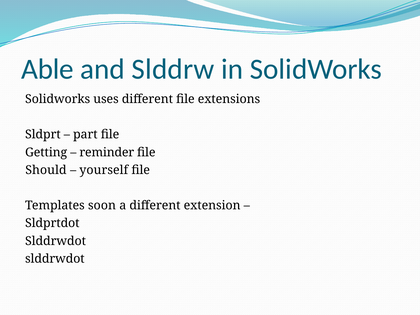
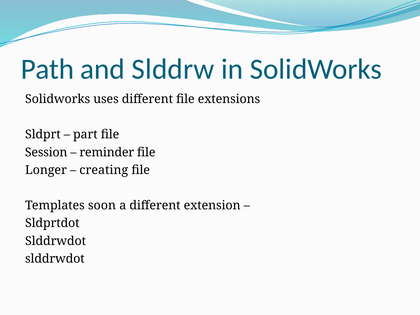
Able: Able -> Path
Getting: Getting -> Session
Should: Should -> Longer
yourself: yourself -> creating
